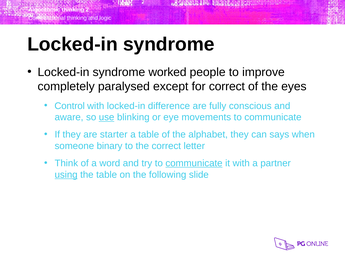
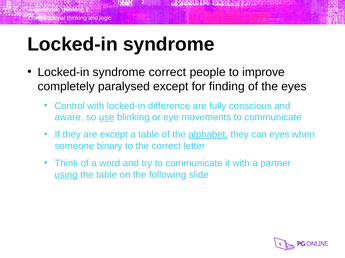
syndrome worked: worked -> correct
for correct: correct -> finding
are starter: starter -> except
alphabet underline: none -> present
can says: says -> eyes
communicate at (194, 164) underline: present -> none
